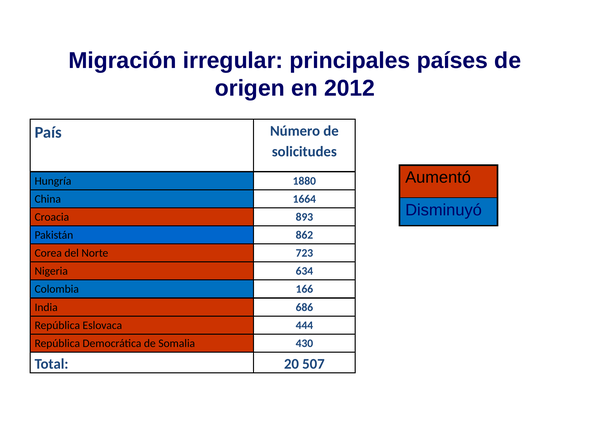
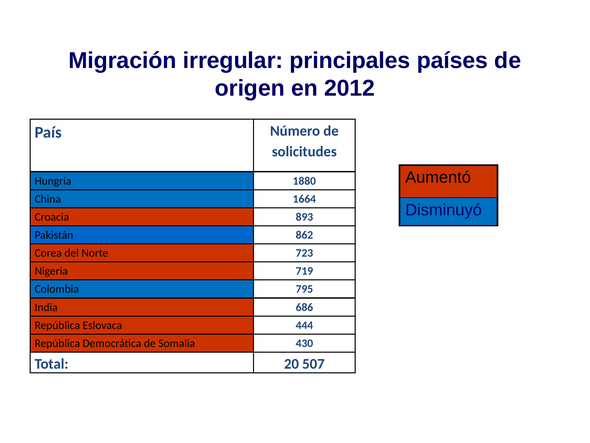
634: 634 -> 719
166: 166 -> 795
